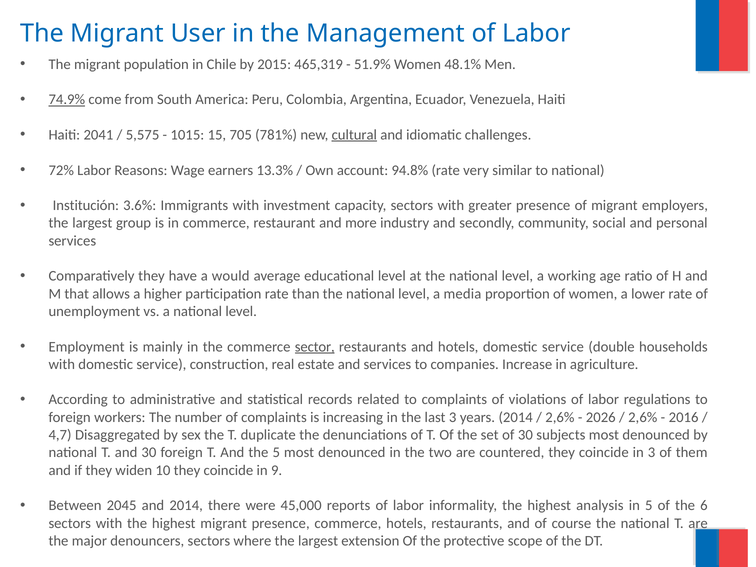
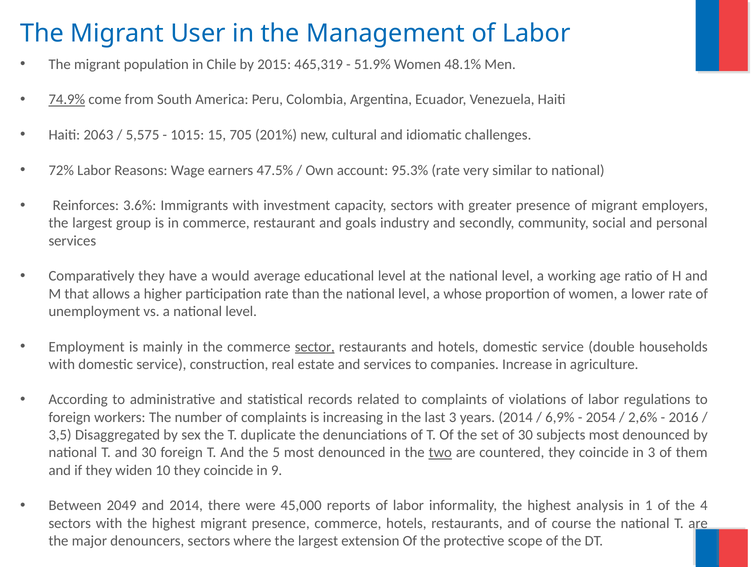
2041: 2041 -> 2063
781%: 781% -> 201%
cultural underline: present -> none
13.3%: 13.3% -> 47.5%
94.8%: 94.8% -> 95.3%
Institución: Institución -> Reinforces
more: more -> goals
media: media -> whose
2,6% at (560, 417): 2,6% -> 6,9%
2026: 2026 -> 2054
4,7: 4,7 -> 3,5
two underline: none -> present
2045: 2045 -> 2049
in 5: 5 -> 1
6: 6 -> 4
